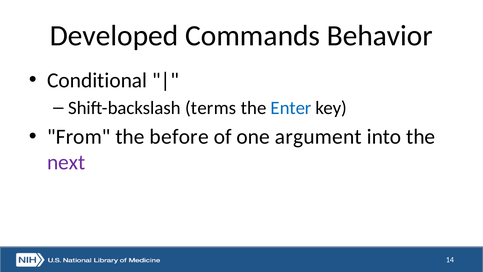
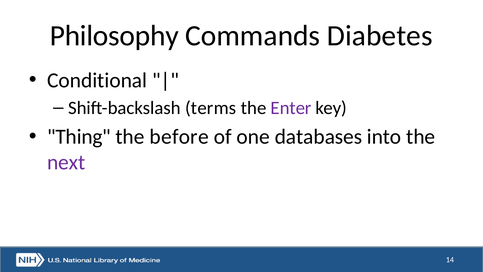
Developed: Developed -> Philosophy
Behavior: Behavior -> Diabetes
Enter colour: blue -> purple
From: From -> Thing
argument: argument -> databases
